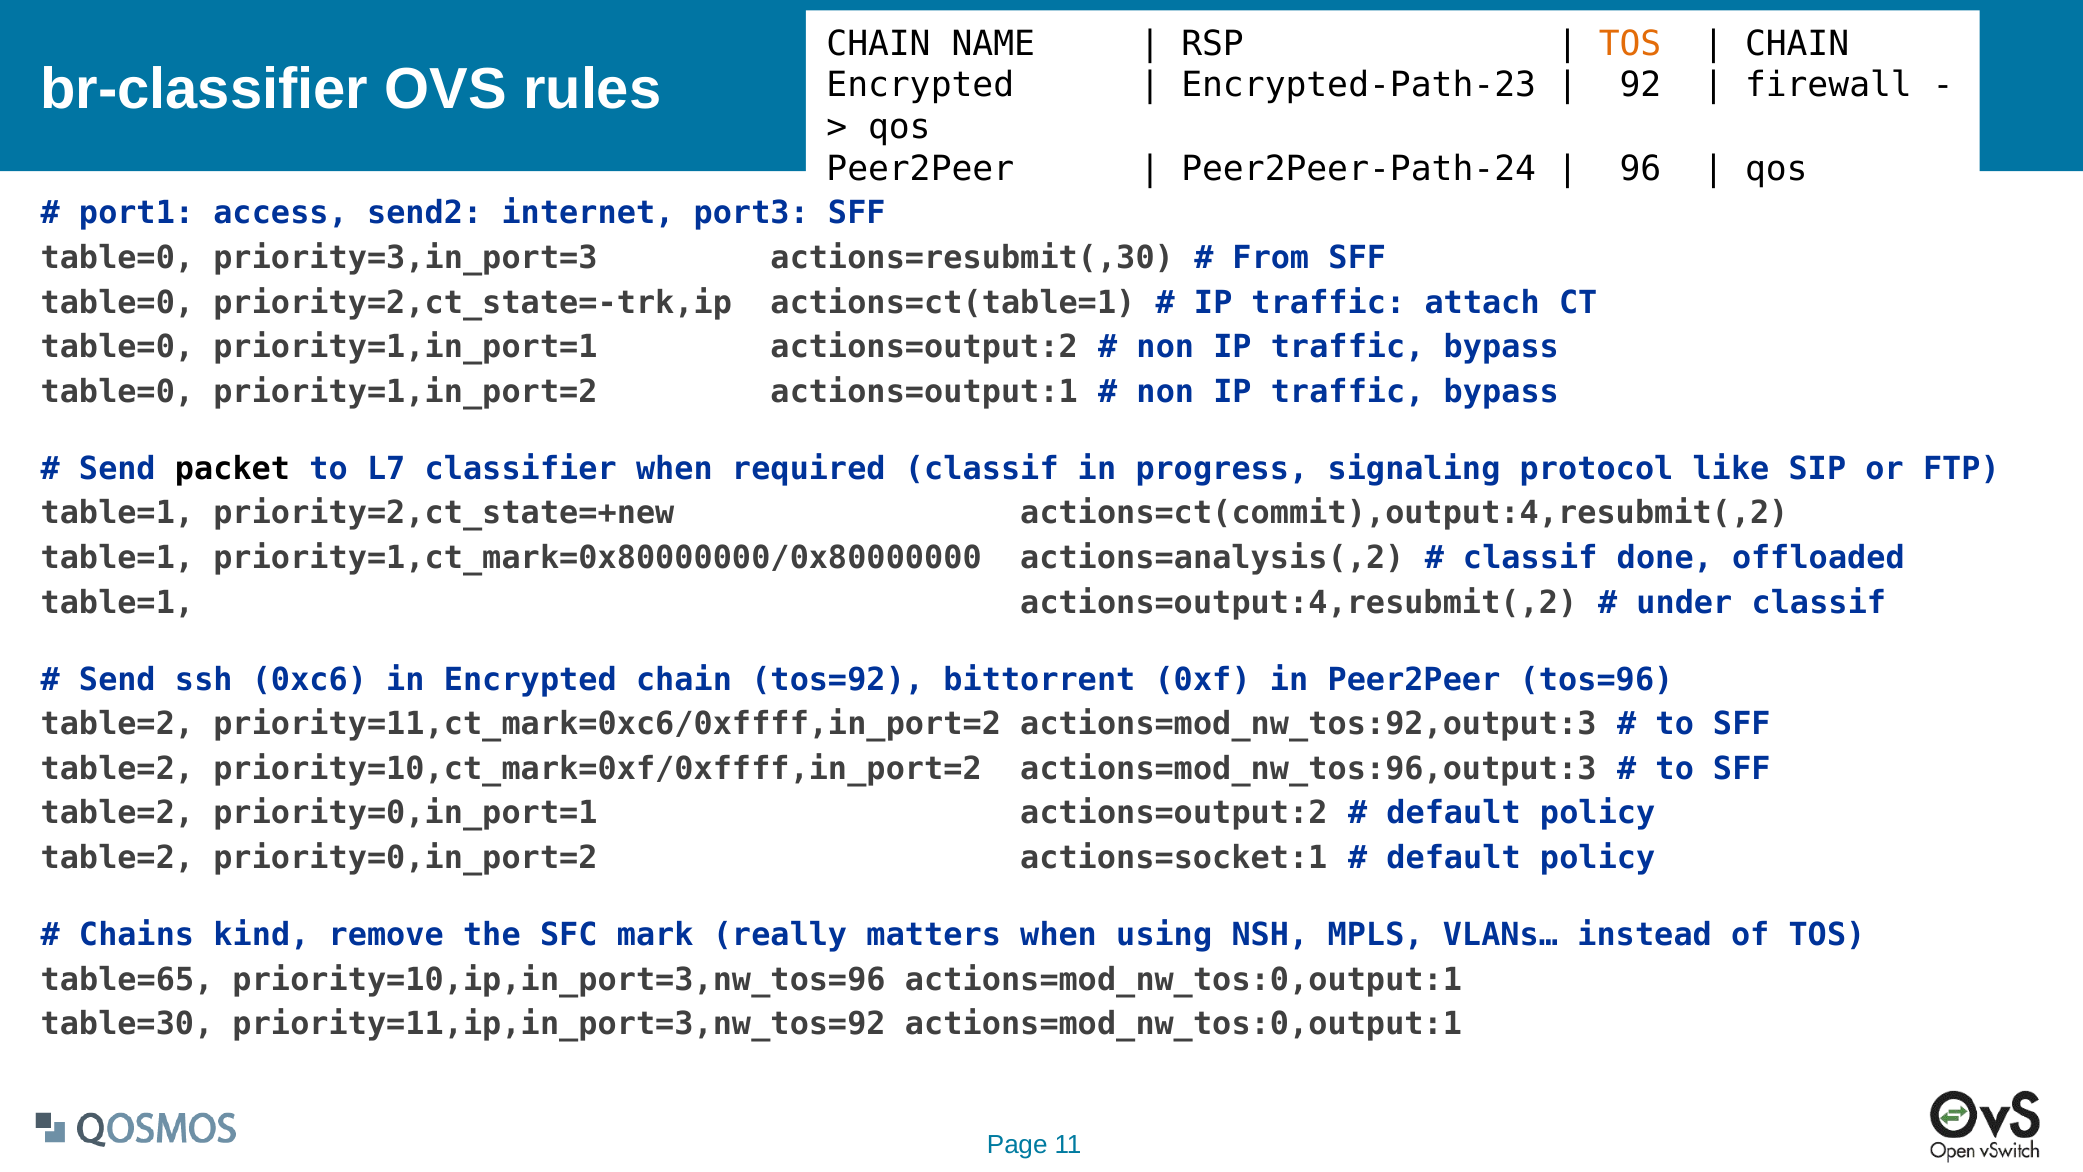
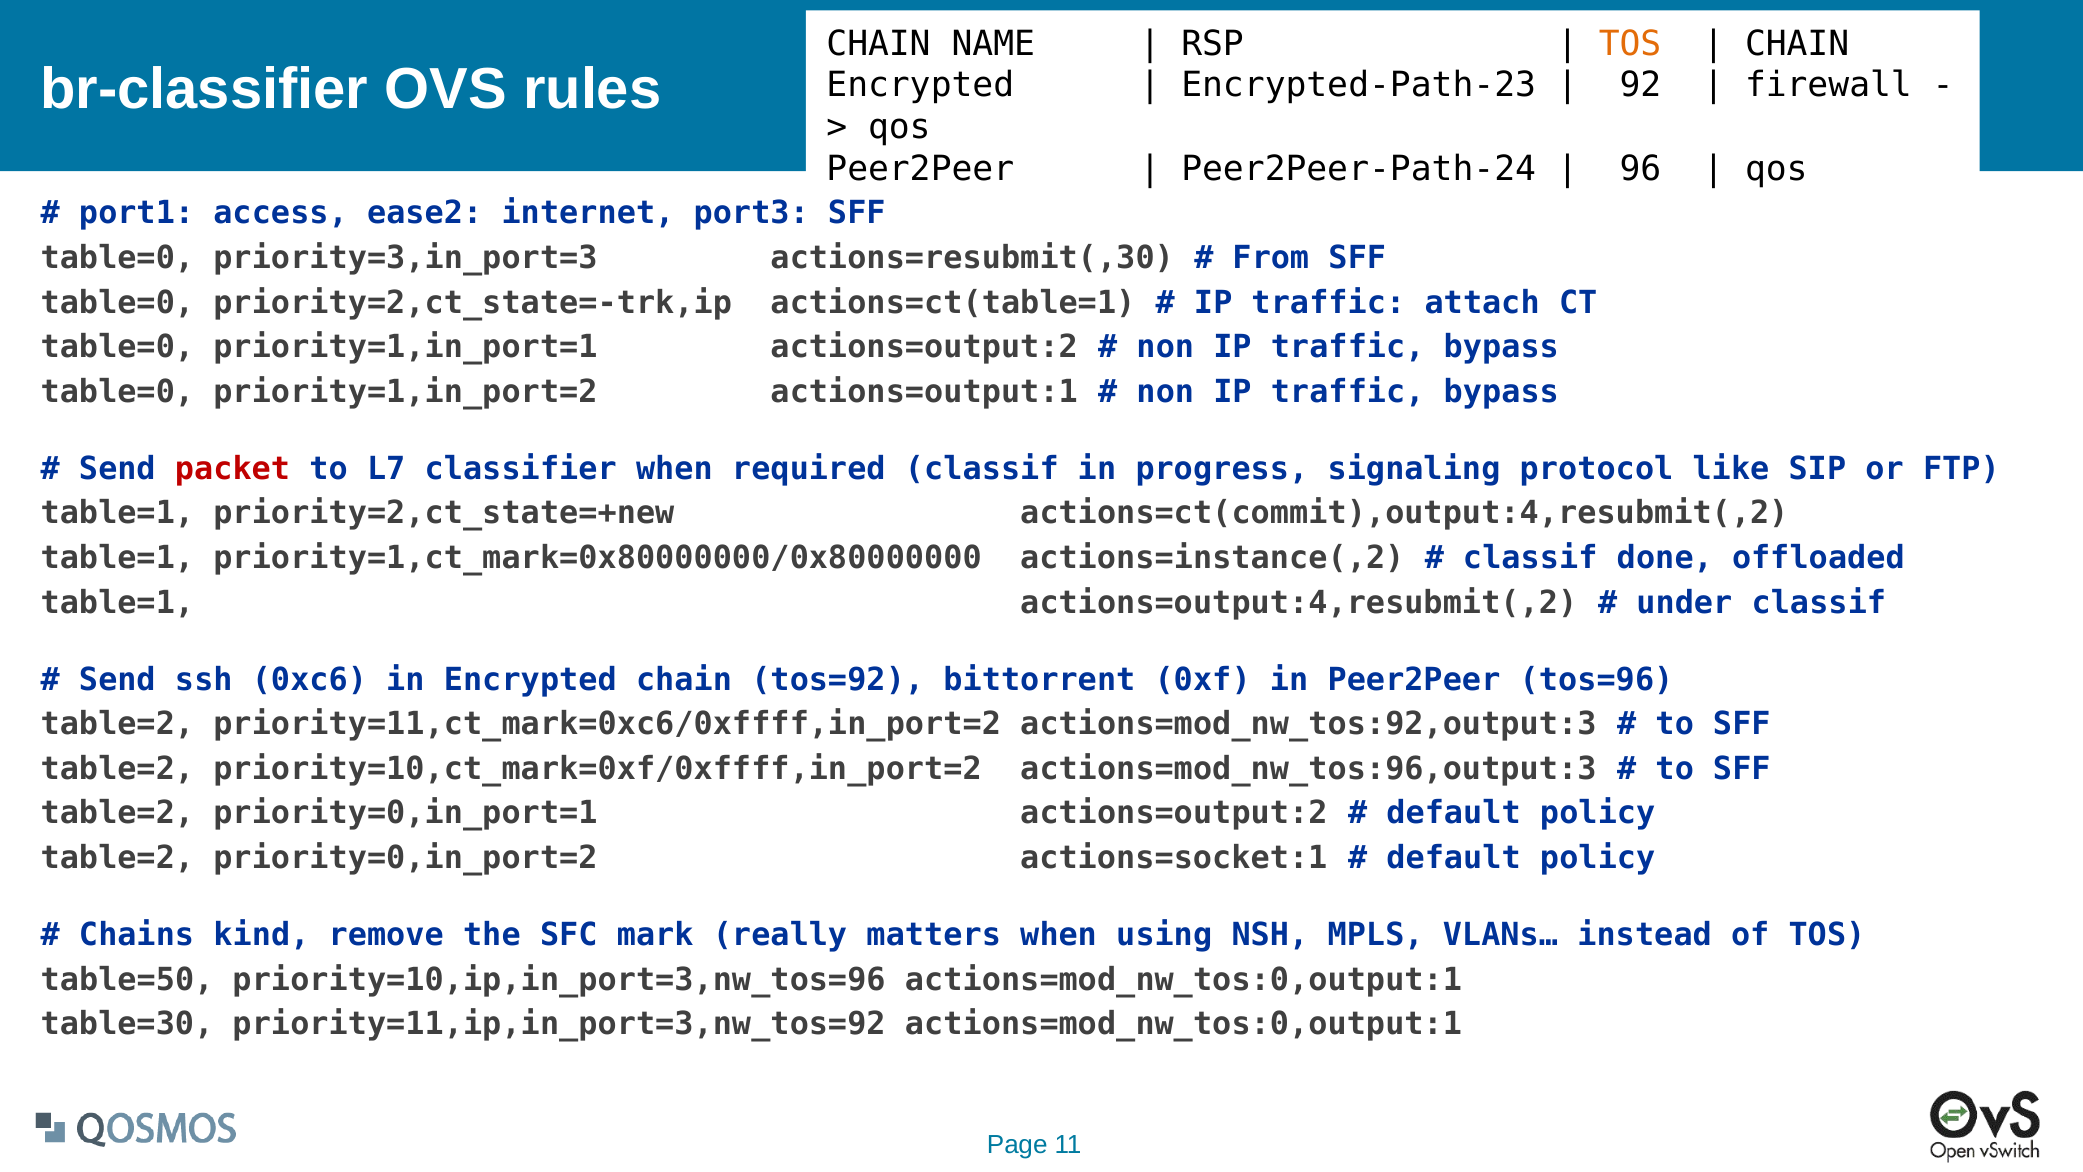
send2: send2 -> ease2
packet colour: black -> red
actions=analysis(,2: actions=analysis(,2 -> actions=instance(,2
table=65: table=65 -> table=50
